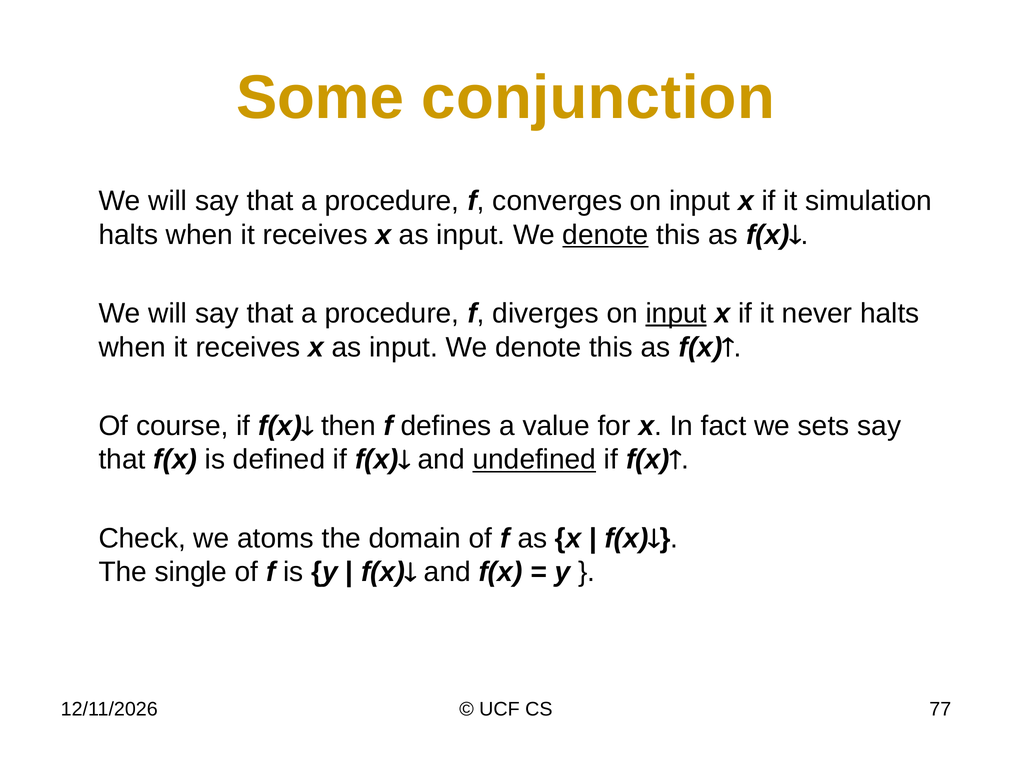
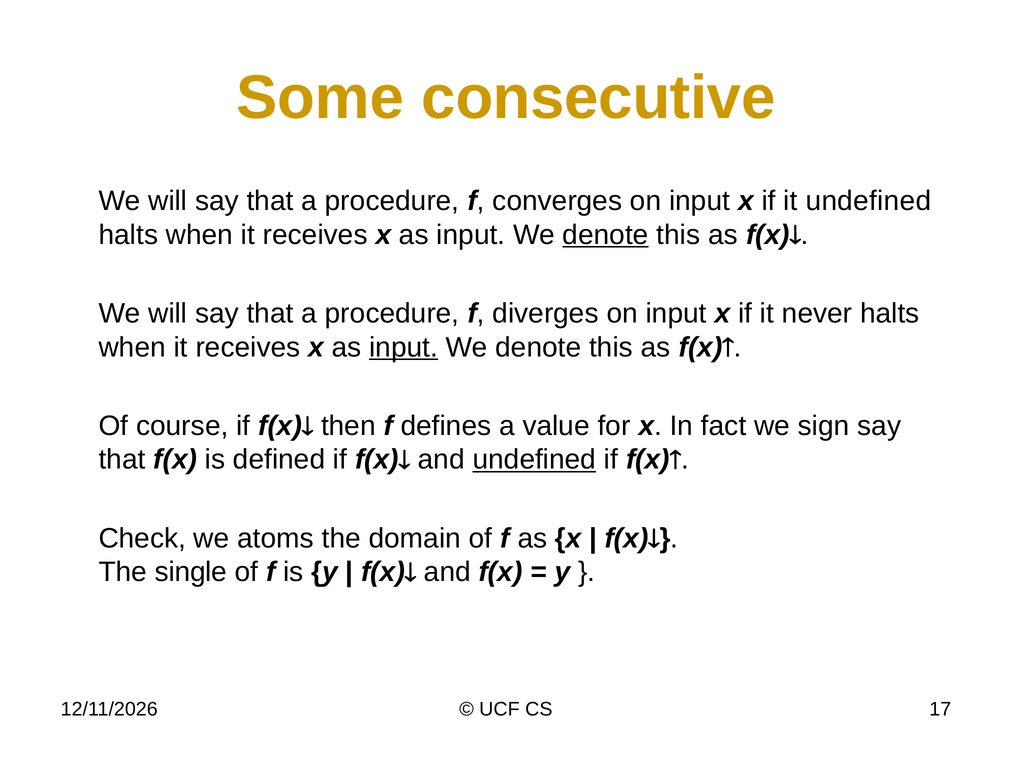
conjunction: conjunction -> consecutive
it simulation: simulation -> undefined
input at (676, 313) underline: present -> none
input at (404, 347) underline: none -> present
sets: sets -> sign
77: 77 -> 17
